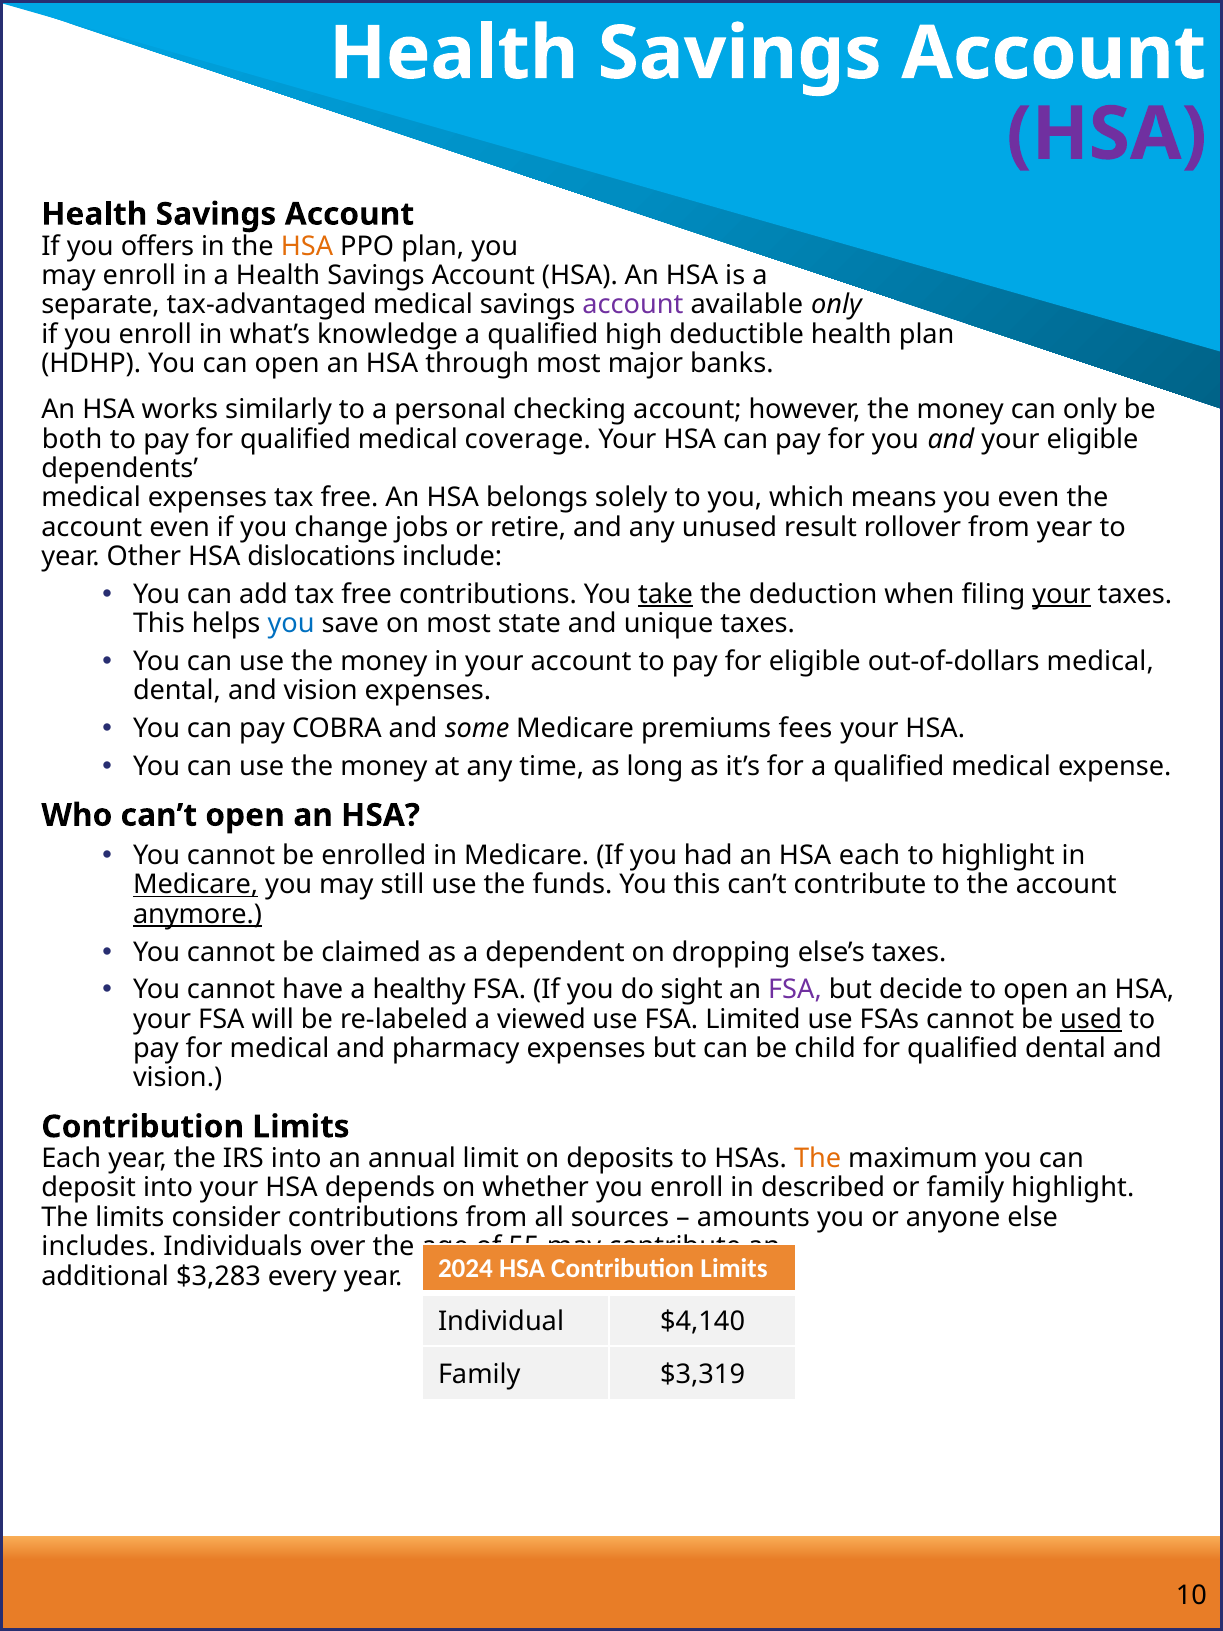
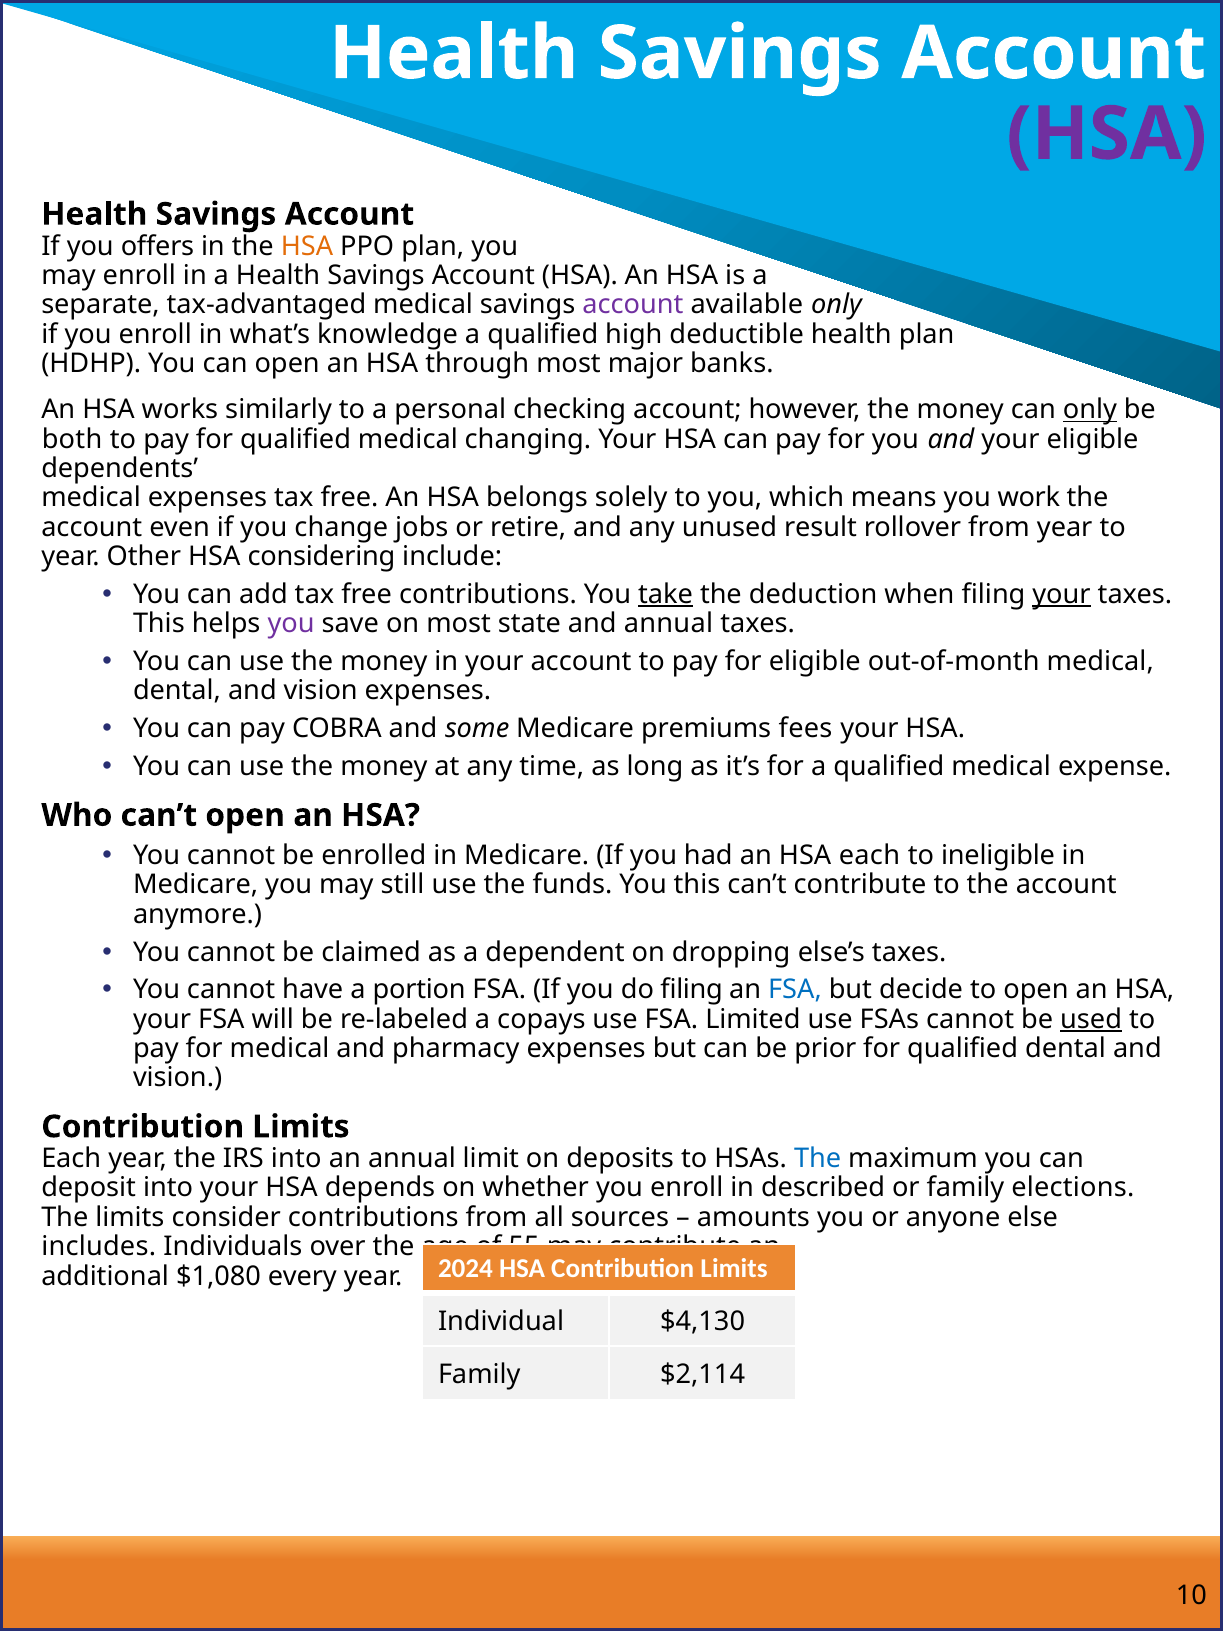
only at (1090, 410) underline: none -> present
coverage: coverage -> changing
you even: even -> work
dislocations: dislocations -> considering
you at (291, 624) colour: blue -> purple
and unique: unique -> annual
out-of-dollars: out-of-dollars -> out-of-month
to highlight: highlight -> ineligible
Medicare at (196, 885) underline: present -> none
anymore underline: present -> none
healthy: healthy -> portion
do sight: sight -> filing
FSA at (795, 990) colour: purple -> blue
viewed: viewed -> copays
child: child -> prior
The at (818, 1158) colour: orange -> blue
family highlight: highlight -> elections
$3,283: $3,283 -> $1,080
$4,140: $4,140 -> $4,130
$3,319: $3,319 -> $2,114
